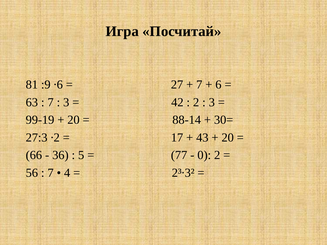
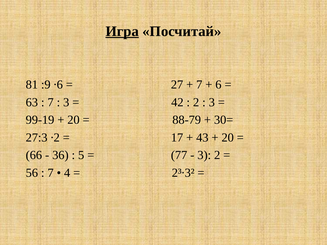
Игра underline: none -> present
88-14: 88-14 -> 88-79
0 at (204, 155): 0 -> 3
